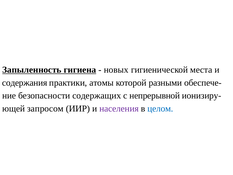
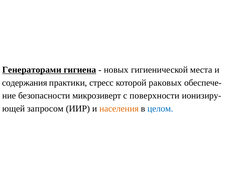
Запыленность: Запыленность -> Генераторами
атомы: атомы -> стресс
разными: разными -> раковых
содержащих: содержащих -> микрозиверт
непрерывной: непрерывной -> поверхности
населения colour: purple -> orange
